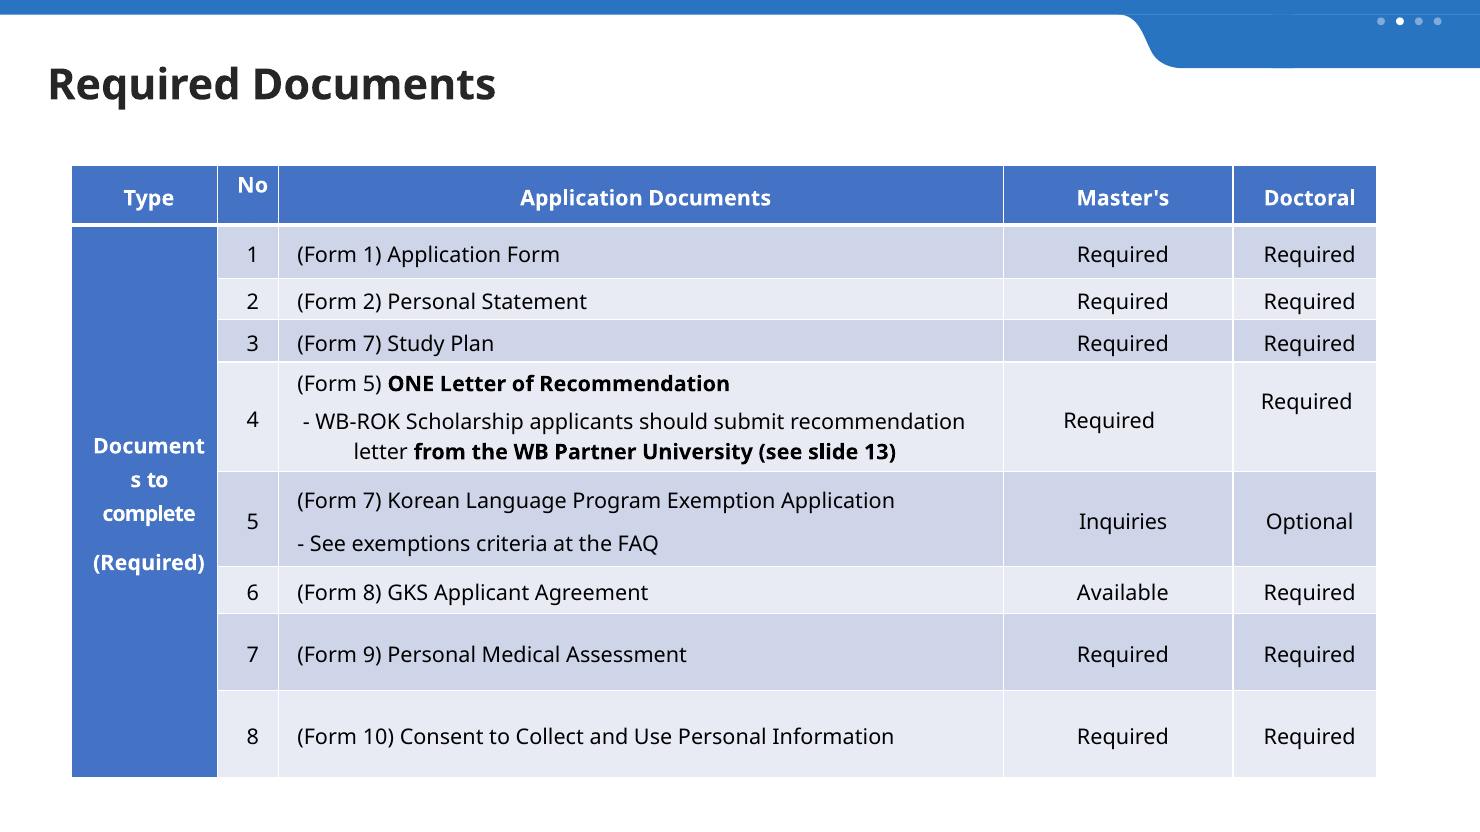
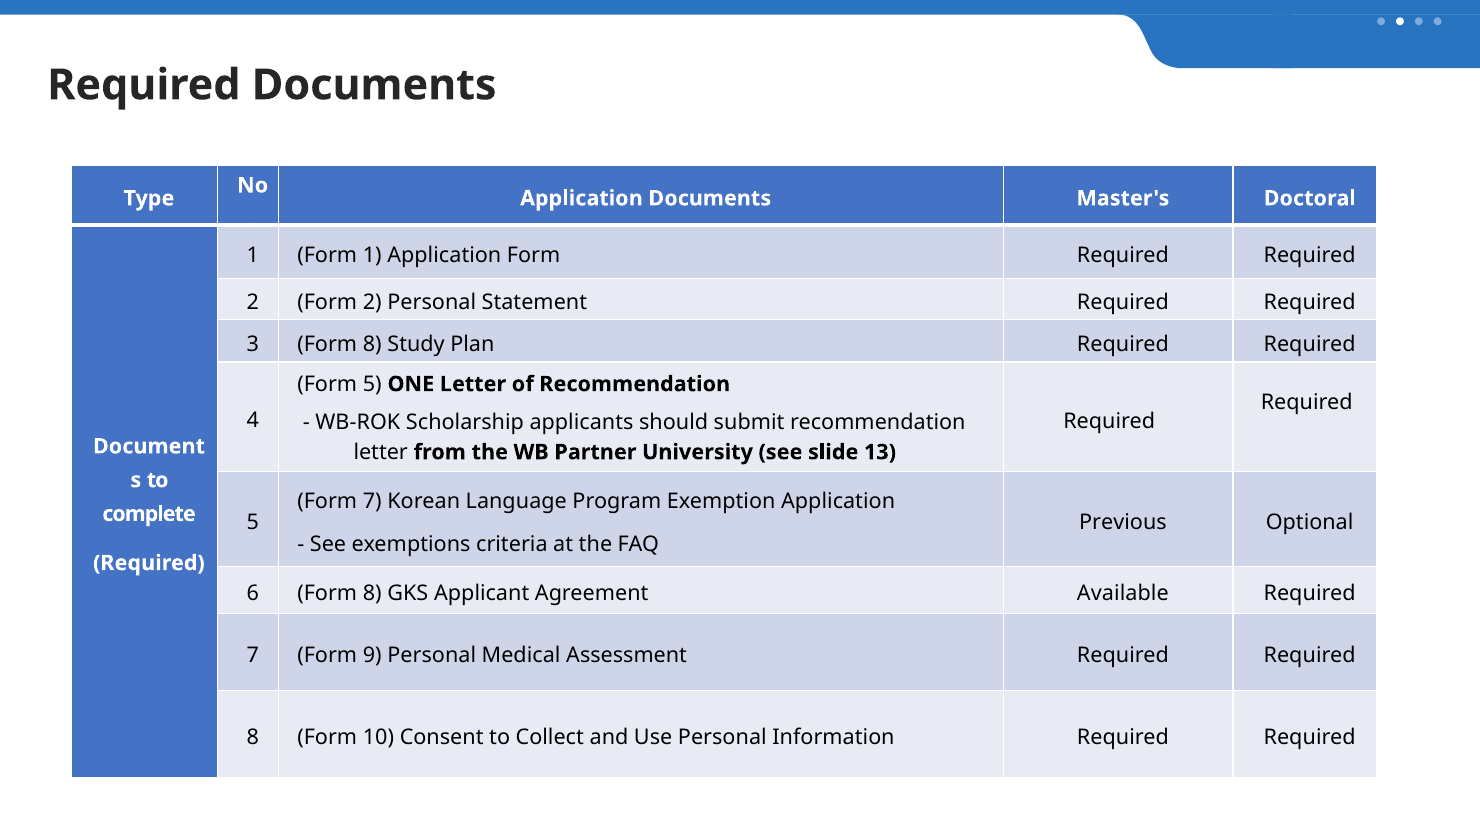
3 Form 7: 7 -> 8
Inquiries: Inquiries -> Previous
